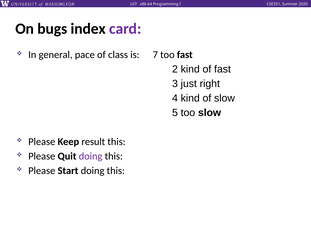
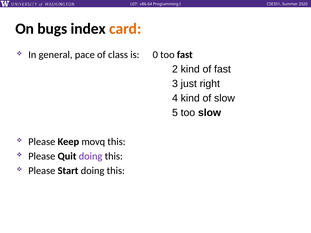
card colour: purple -> orange
7: 7 -> 0
result: result -> movq
